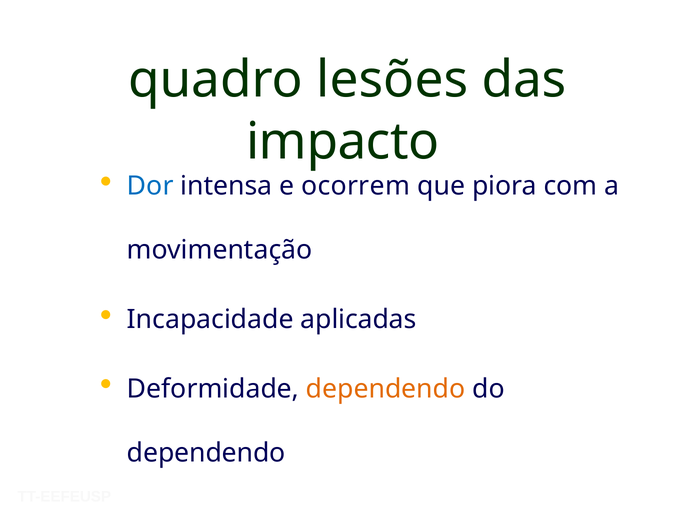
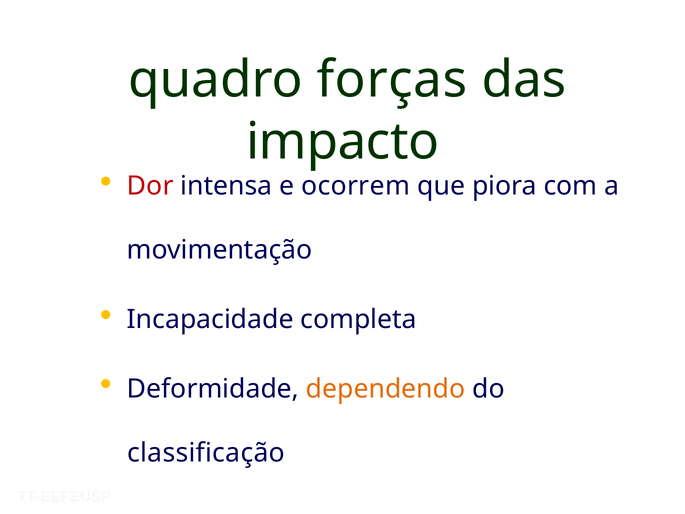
lesões: lesões -> forças
Dor colour: blue -> red
aplicadas: aplicadas -> completa
dependendo at (206, 453): dependendo -> classificação
